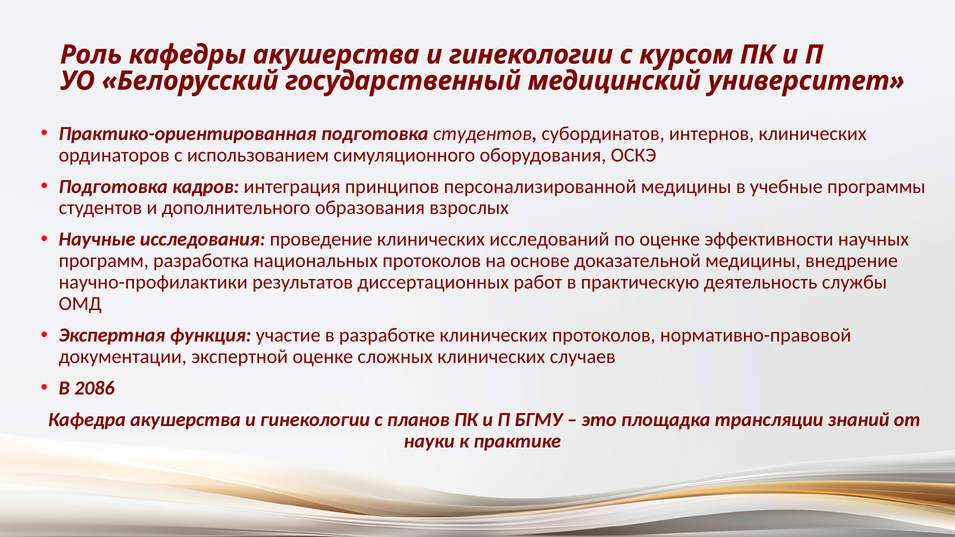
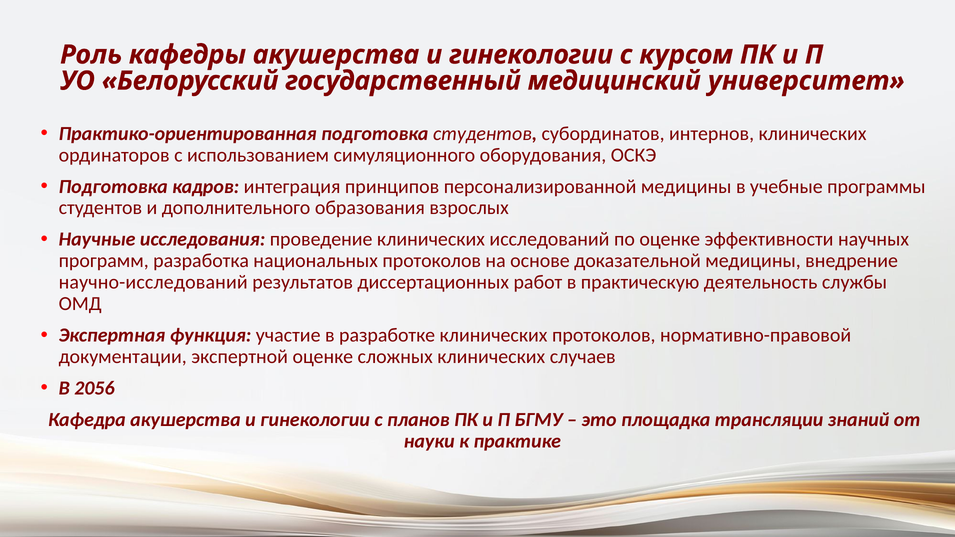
научно-профилактики: научно-профилактики -> научно-исследований
2086: 2086 -> 2056
